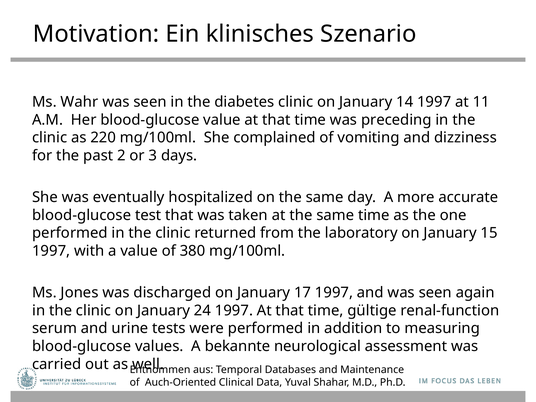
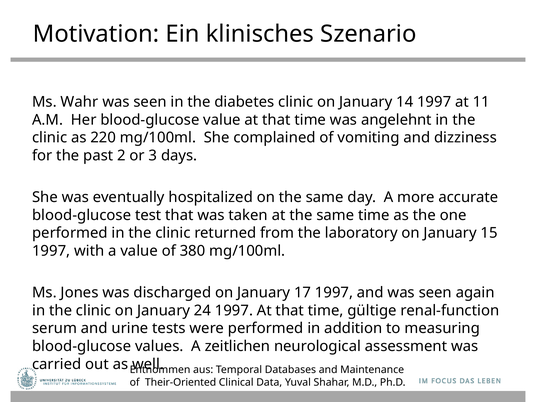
preceding: preceding -> angelehnt
bekannte: bekannte -> zeitlichen
Auch-Oriented: Auch-Oriented -> Their-Oriented
